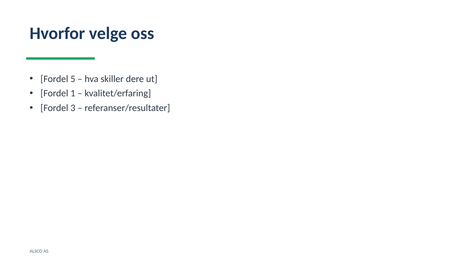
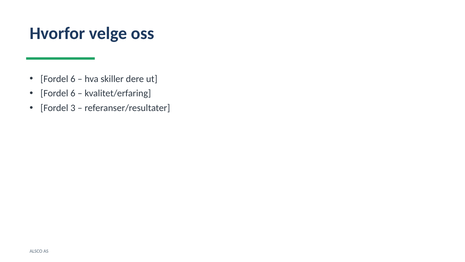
5 at (73, 79): 5 -> 6
1 at (73, 93): 1 -> 6
